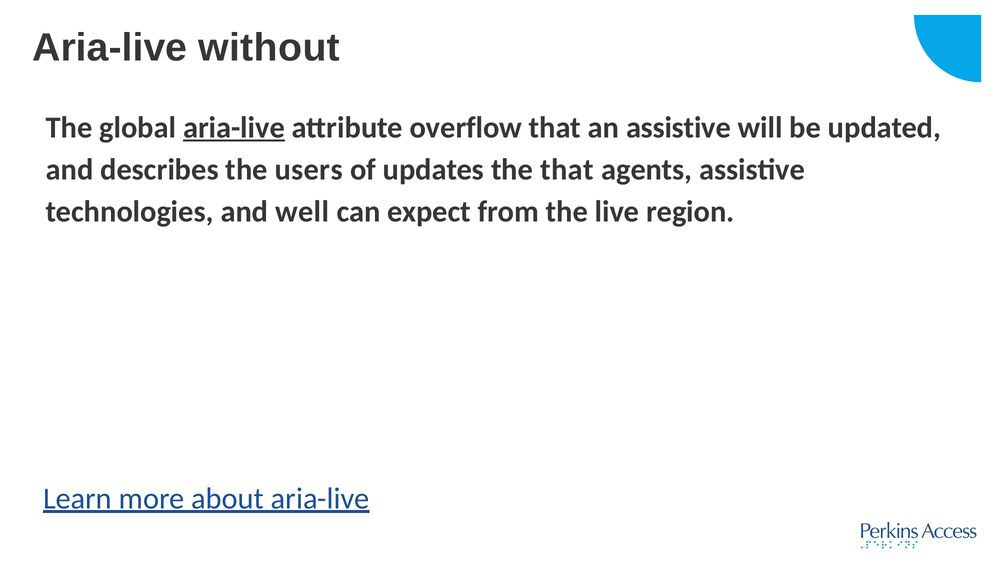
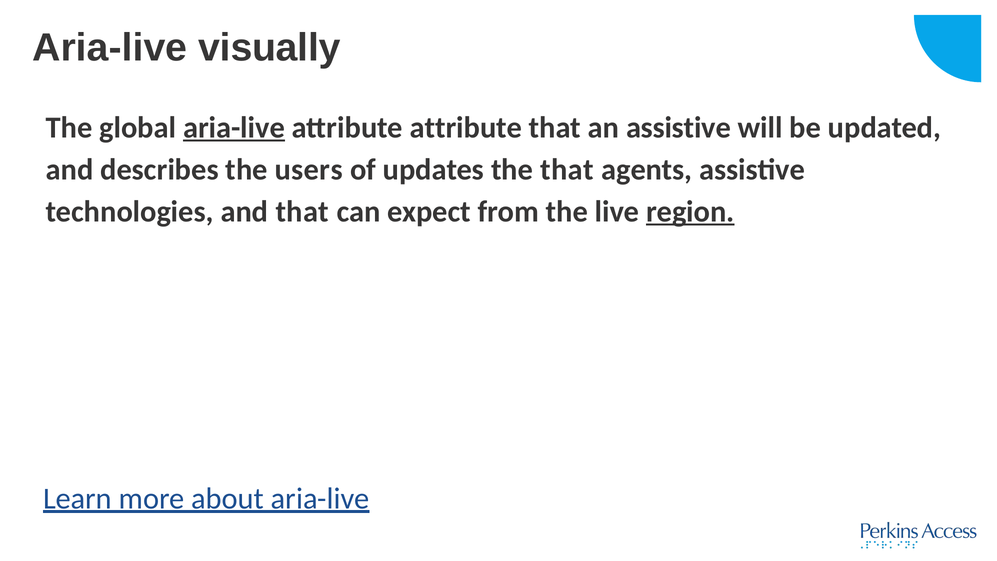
without: without -> visually
attribute overflow: overflow -> attribute
and well: well -> that
region underline: none -> present
